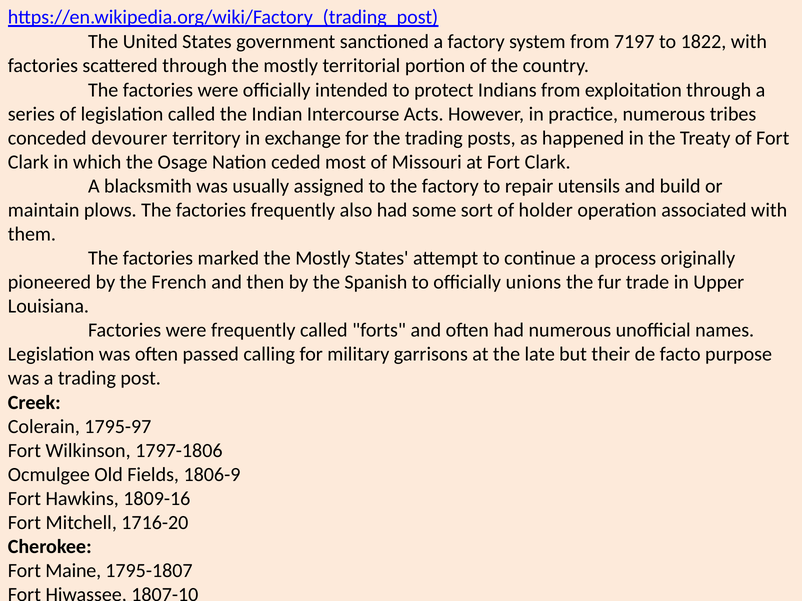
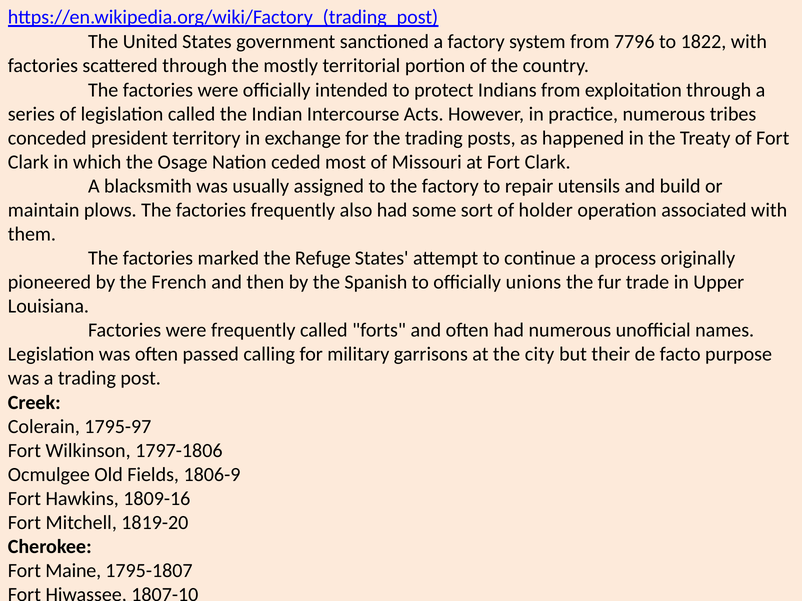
7197: 7197 -> 7796
devourer: devourer -> president
marked the Mostly: Mostly -> Refuge
late: late -> city
1716-20: 1716-20 -> 1819-20
